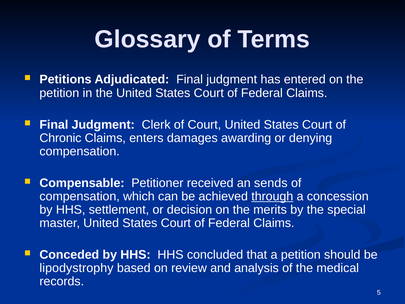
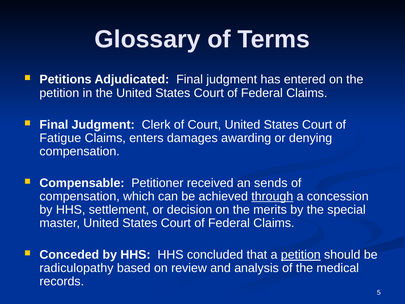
Chronic: Chronic -> Fatigue
petition at (301, 255) underline: none -> present
lipodystrophy: lipodystrophy -> radiculopathy
